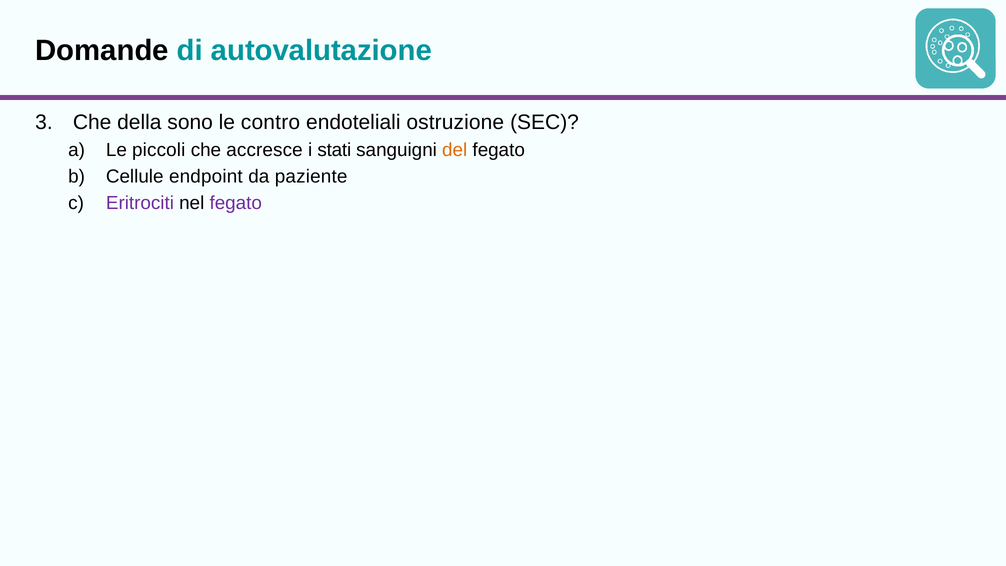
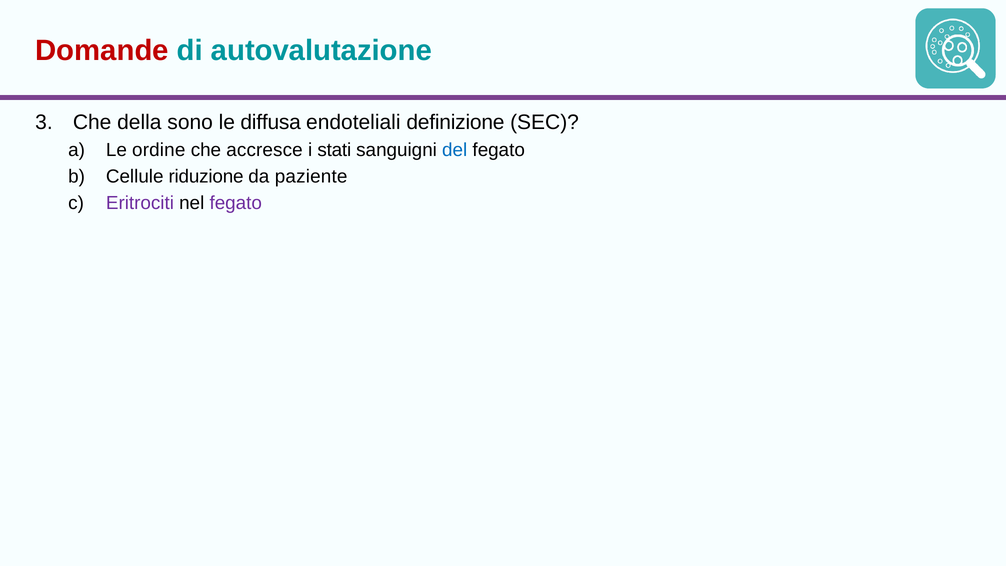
Domande colour: black -> red
contro: contro -> diffusa
ostruzione: ostruzione -> definizione
piccoli: piccoli -> ordine
del colour: orange -> blue
endpoint: endpoint -> riduzione
